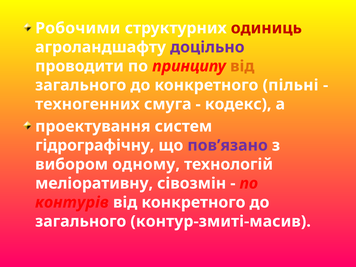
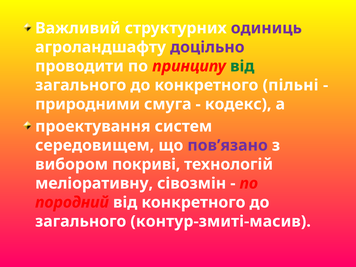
Робочими: Робочими -> Важливий
одиниць colour: red -> purple
від at (242, 66) colour: orange -> green
техногенних: техногенних -> природними
гідрографічну: гідрографічну -> середовищем
одному: одному -> покриві
контурів: контурів -> породний
